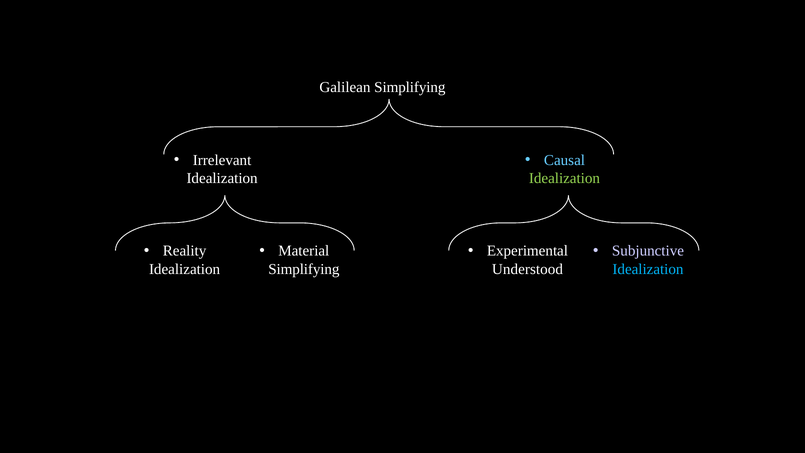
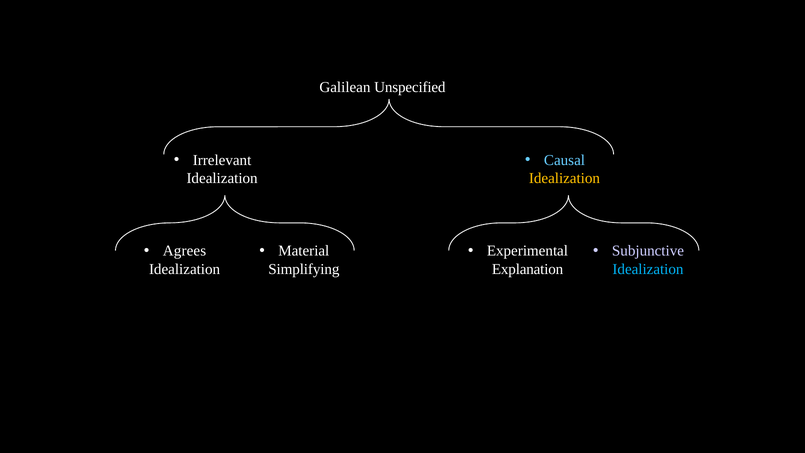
Galilean Simplifying: Simplifying -> Unspecified
Idealization at (564, 178) colour: light green -> yellow
Reality: Reality -> Agrees
Understood: Understood -> Explanation
